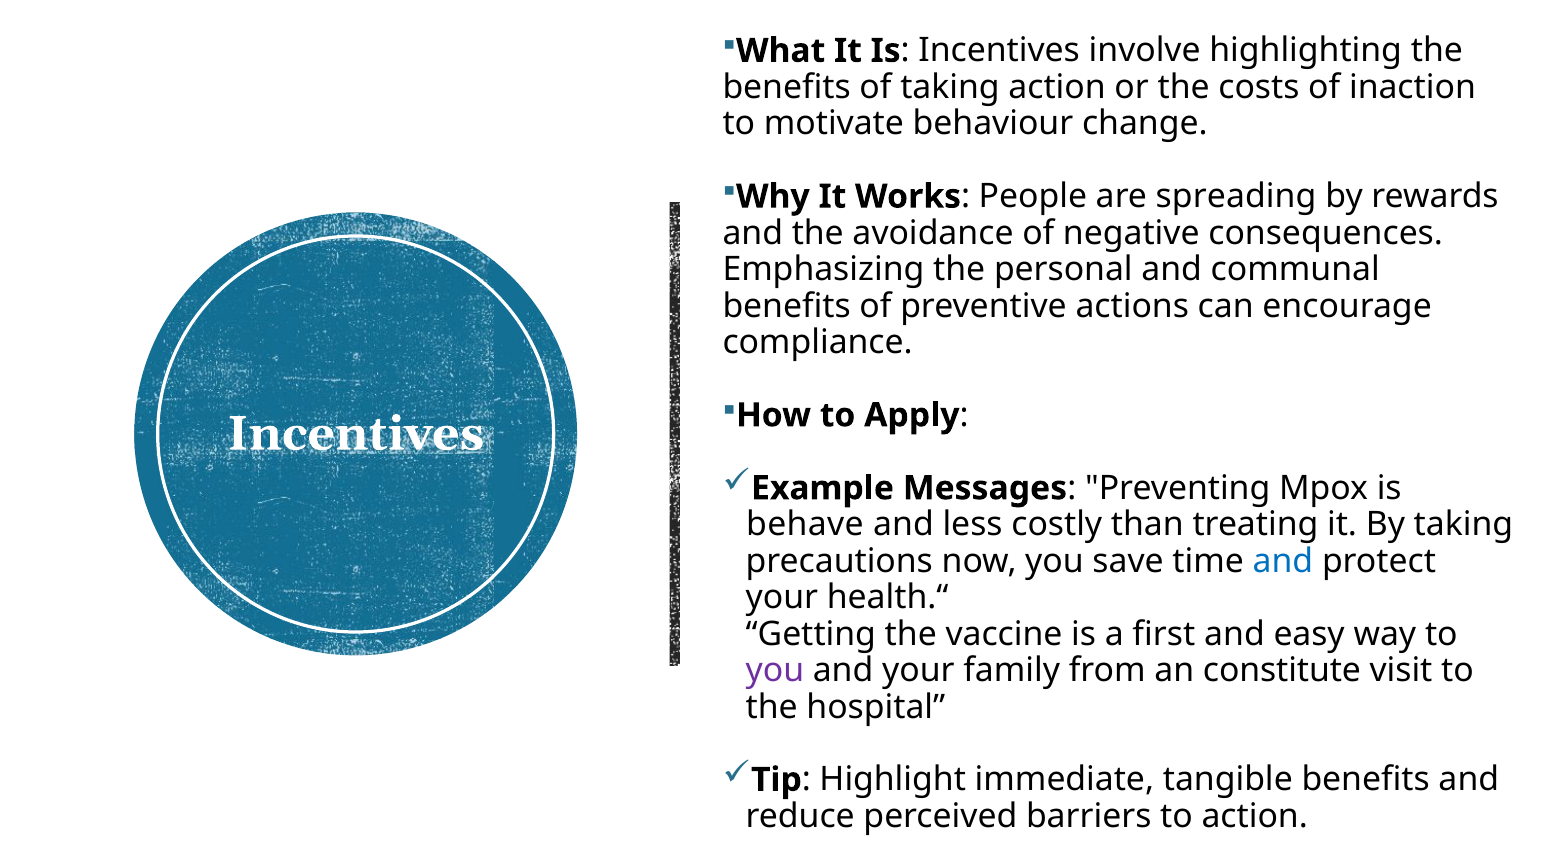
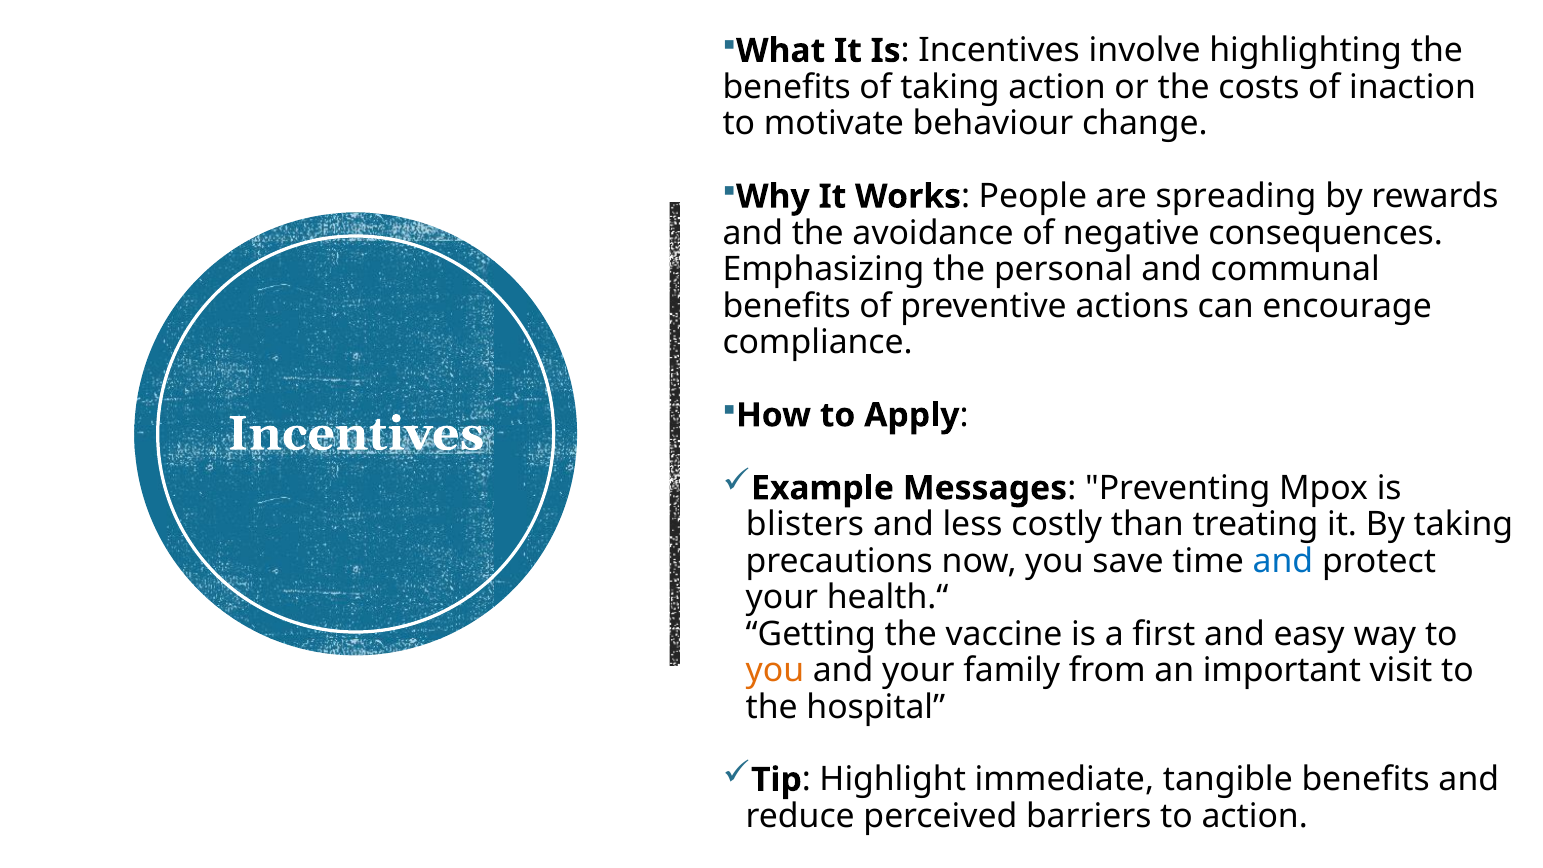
behave: behave -> blisters
you at (775, 670) colour: purple -> orange
constitute: constitute -> important
